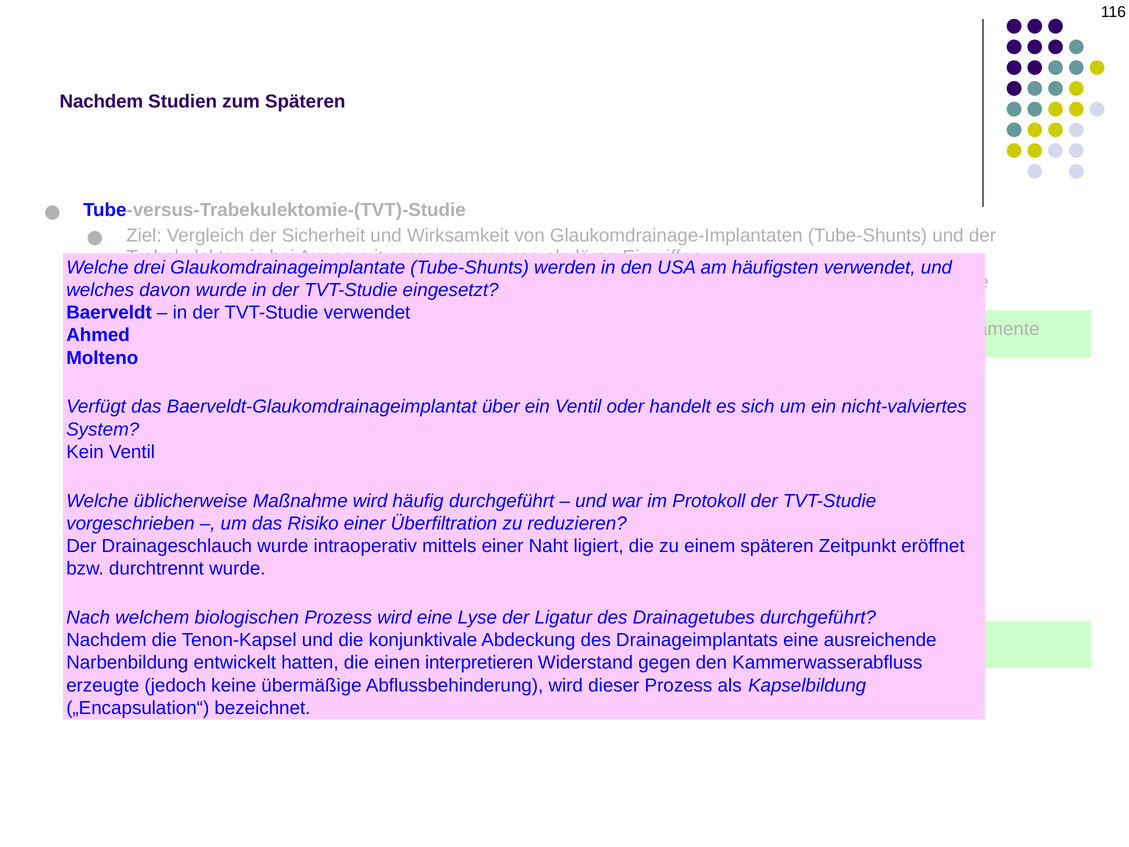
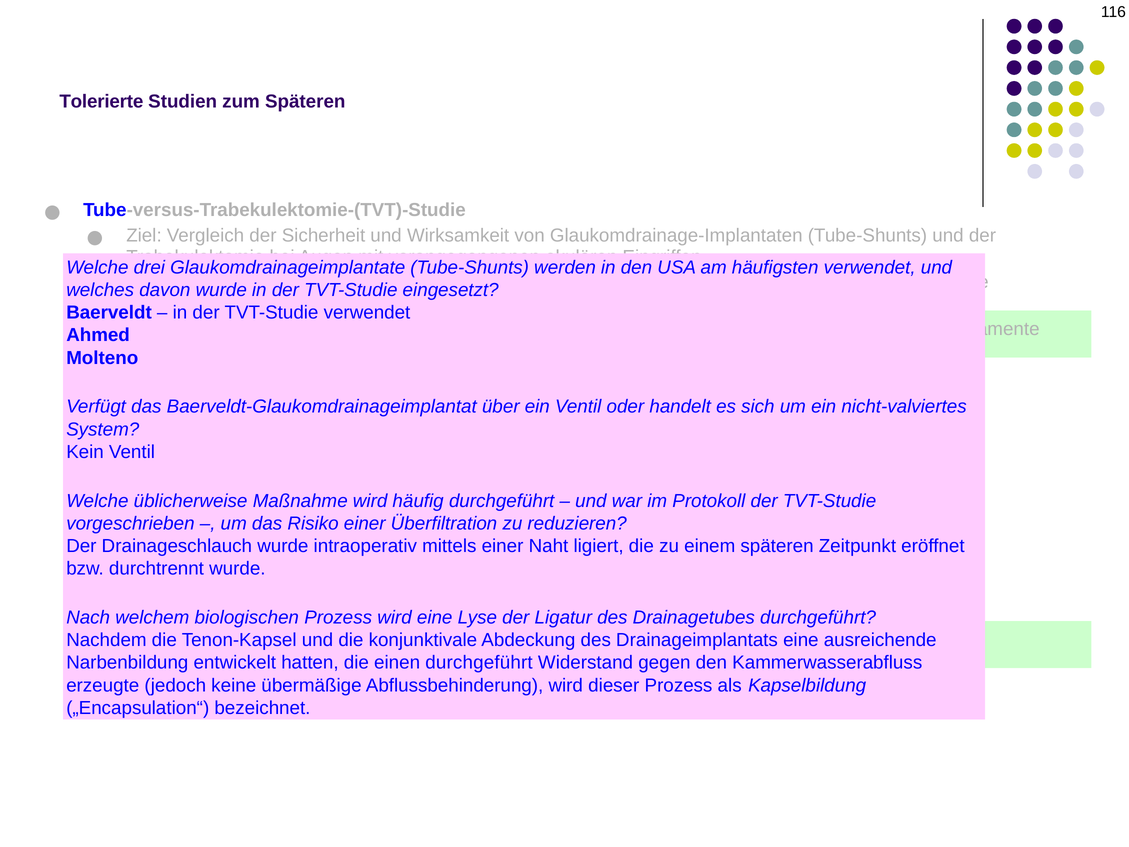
Nachdem at (101, 101): Nachdem -> Tolerierte
einen interpretieren: interpretieren -> durchgeführt
